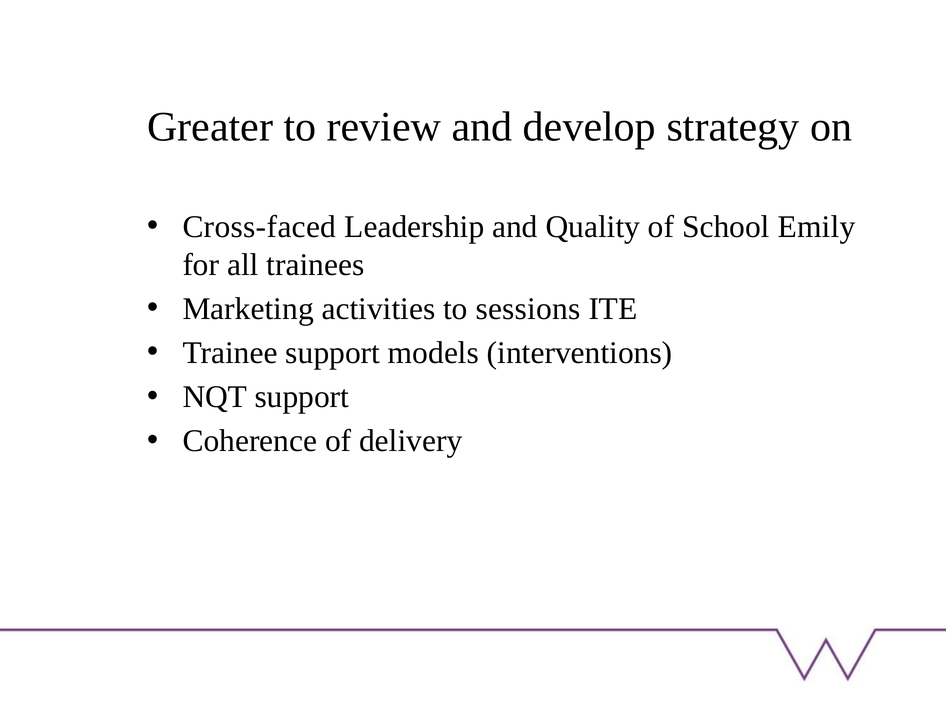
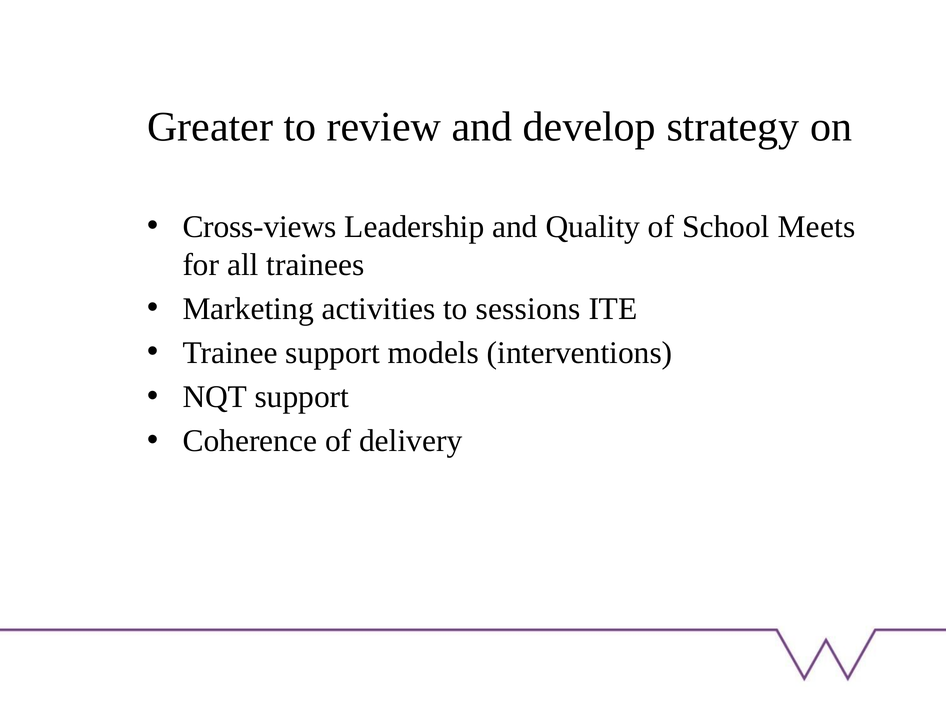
Cross-faced: Cross-faced -> Cross-views
Emily: Emily -> Meets
